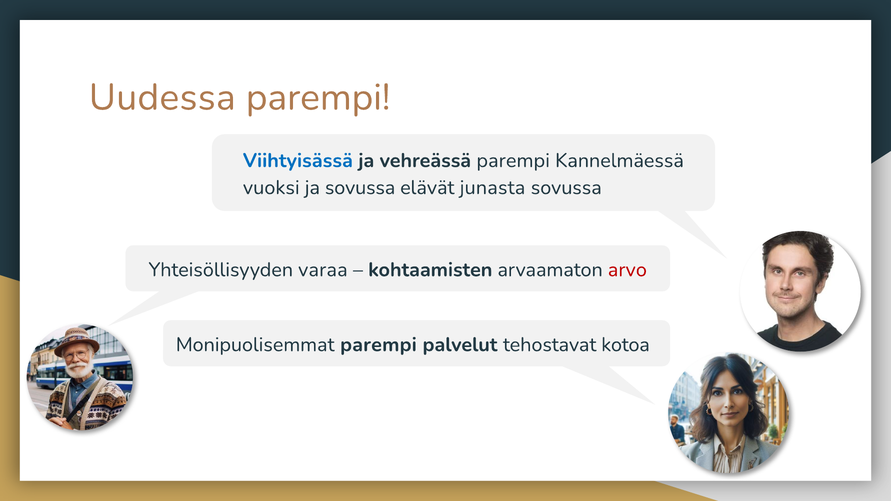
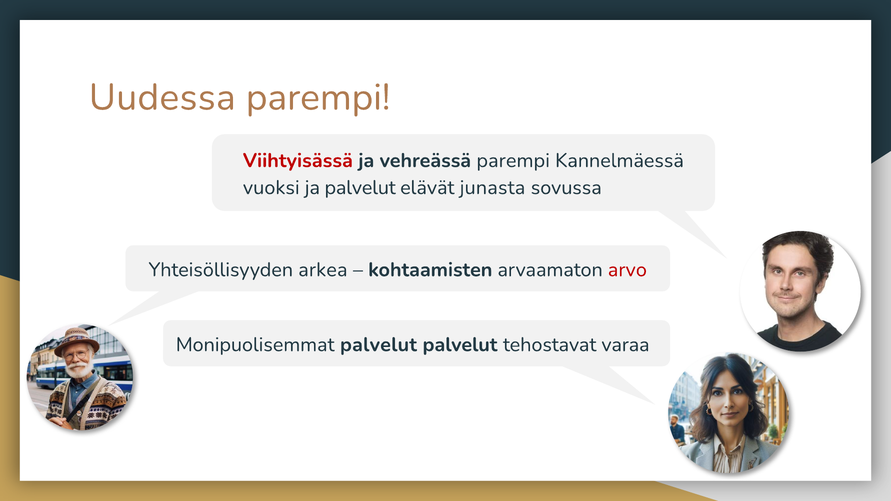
Viihtyisässä colour: blue -> red
ja sovussa: sovussa -> palvelut
varaa: varaa -> arkea
Monipuolisemmat parempi: parempi -> palvelut
kotoa: kotoa -> varaa
